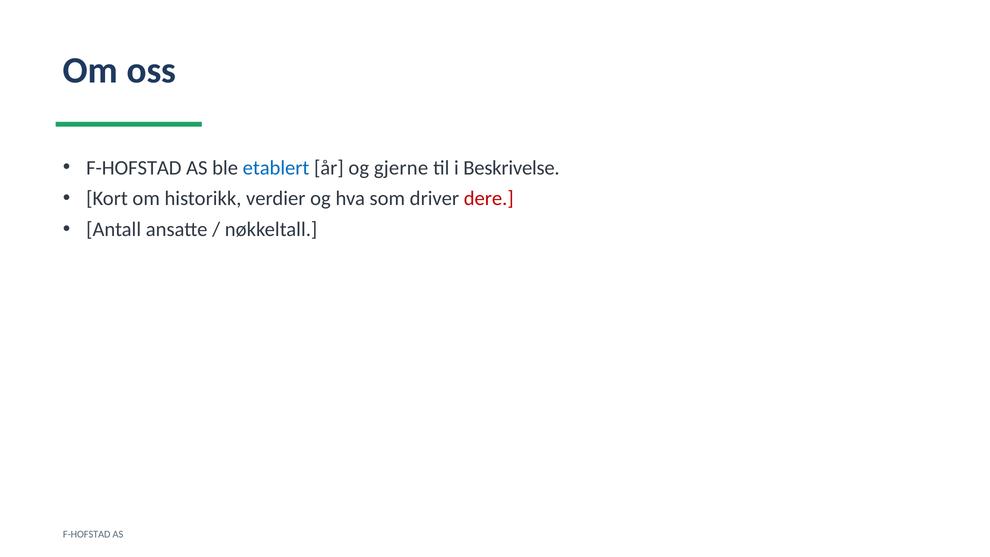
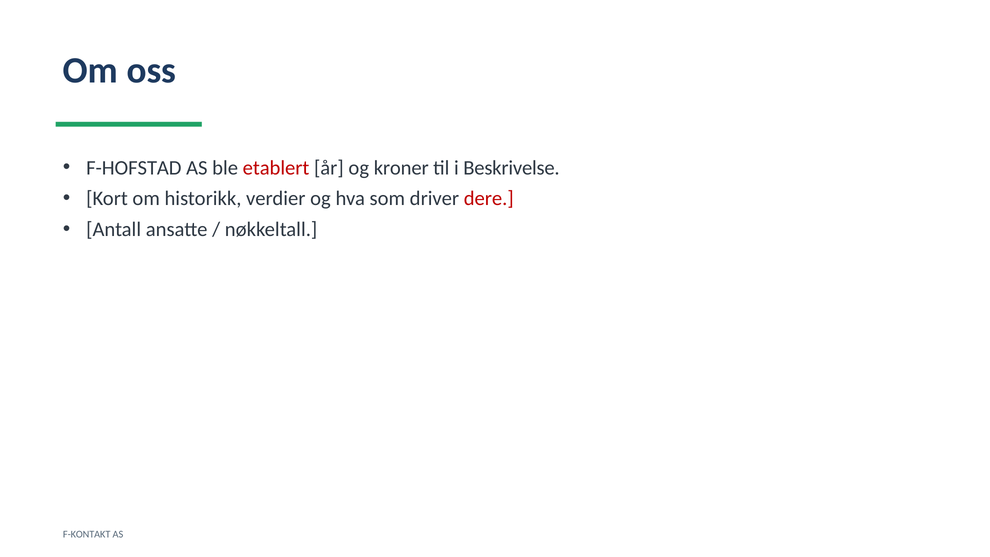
etablert colour: blue -> red
gjerne: gjerne -> kroner
F-HOFSTAD at (87, 534): F-HOFSTAD -> F-KONTAKT
